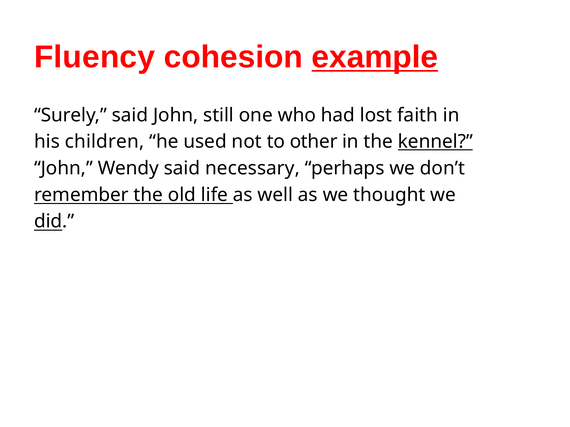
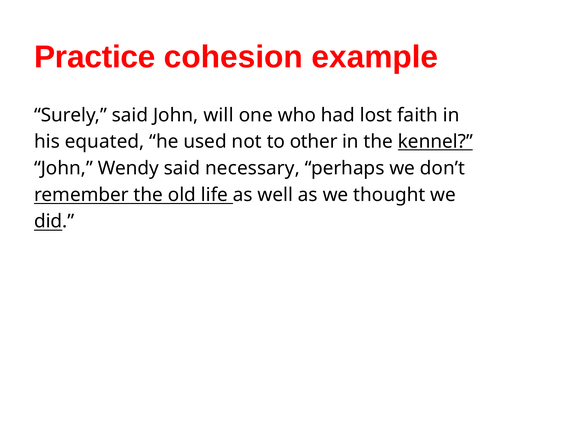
Fluency: Fluency -> Practice
example underline: present -> none
still: still -> will
children: children -> equated
